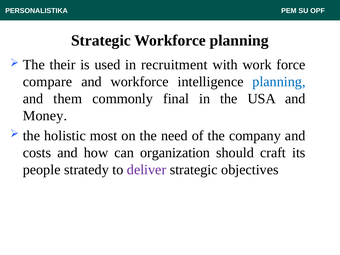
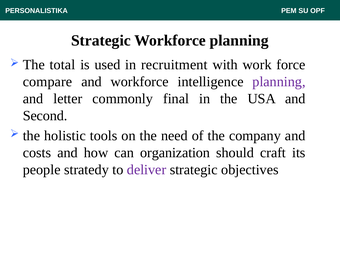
their: their -> total
planning at (279, 82) colour: blue -> purple
them: them -> letter
Money: Money -> Second
most: most -> tools
